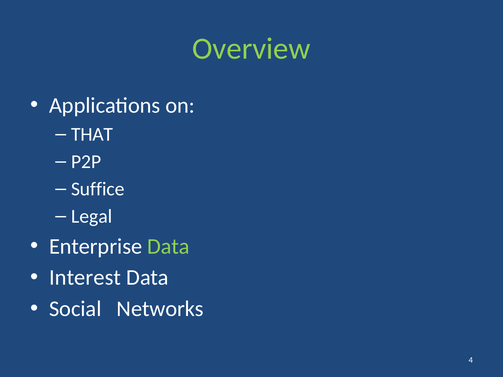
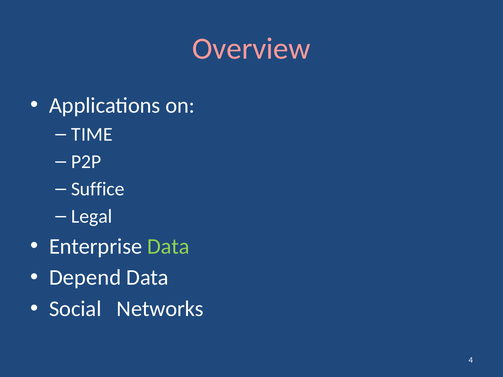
Overview colour: light green -> pink
THAT: THAT -> TIME
Interest: Interest -> Depend
